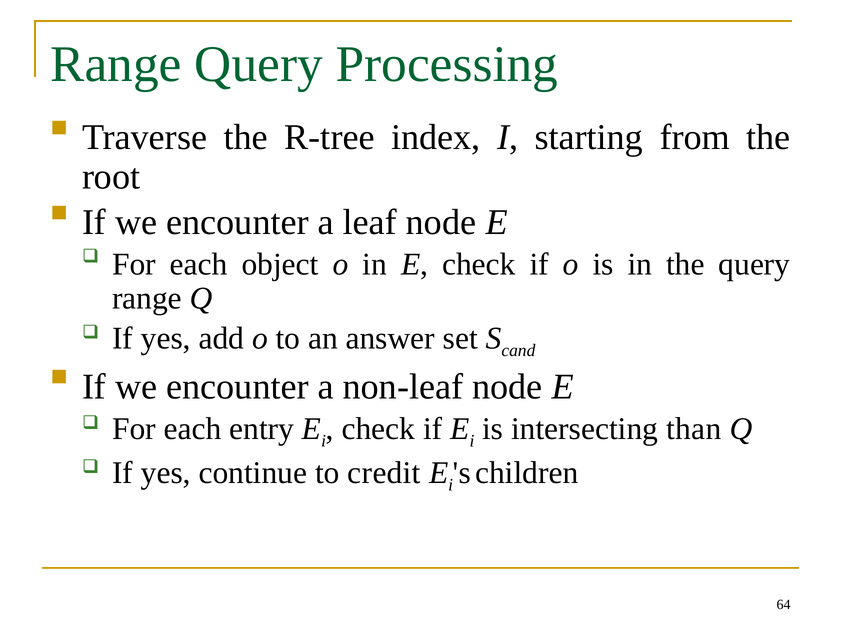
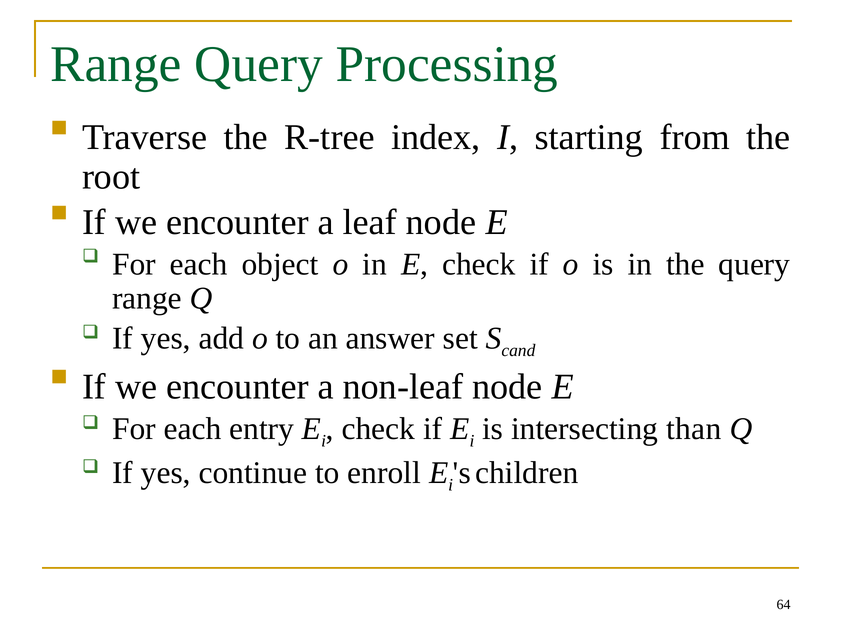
credit: credit -> enroll
